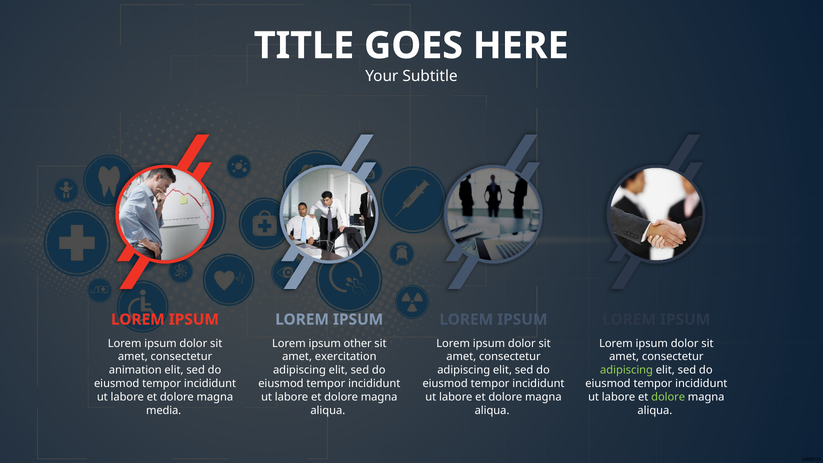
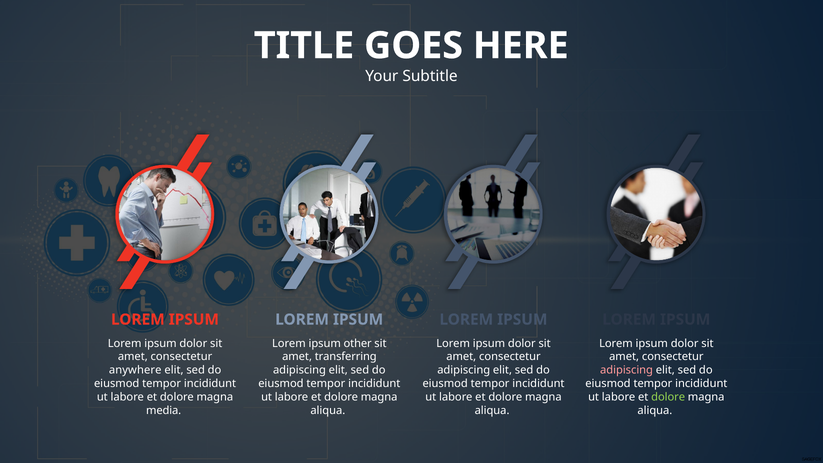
exercitation: exercitation -> transferring
animation: animation -> anywhere
adipiscing at (627, 370) colour: light green -> pink
